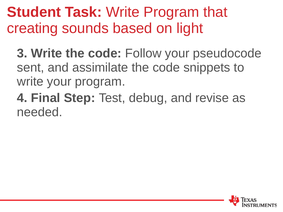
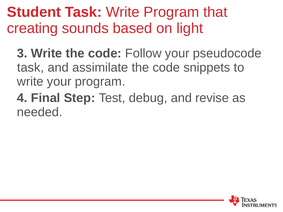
sent at (31, 68): sent -> task
